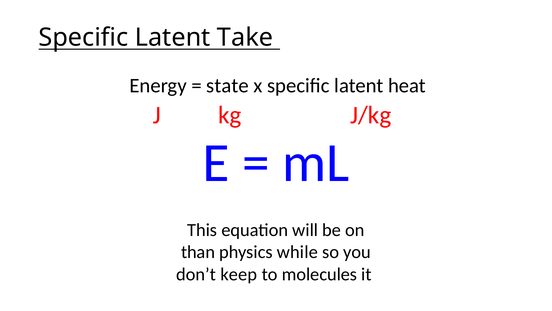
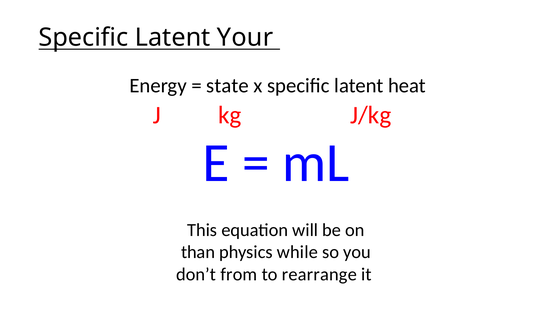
Take: Take -> Your
keep: keep -> from
molecules: molecules -> rearrange
